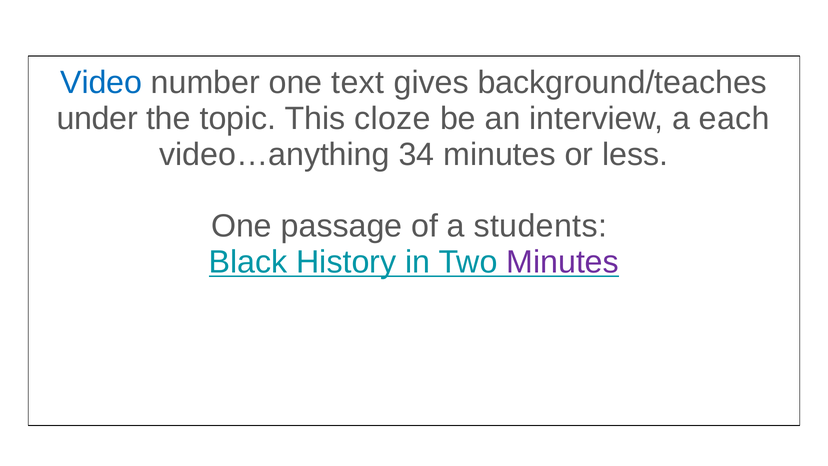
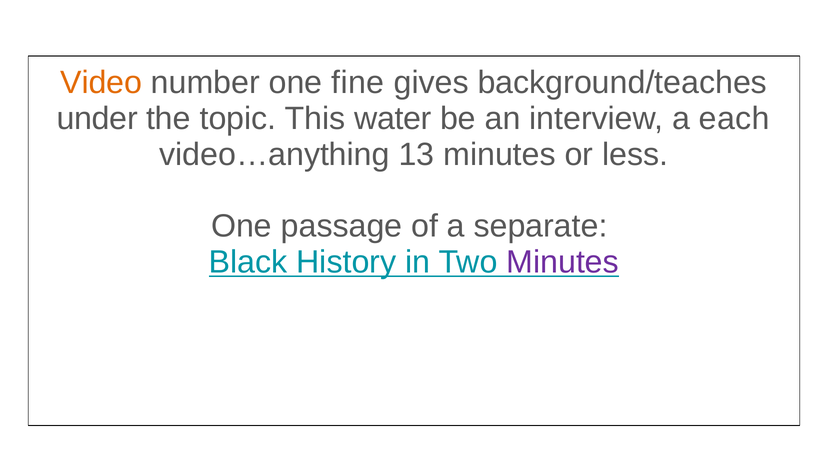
Video colour: blue -> orange
text: text -> fine
cloze: cloze -> water
34: 34 -> 13
students: students -> separate
